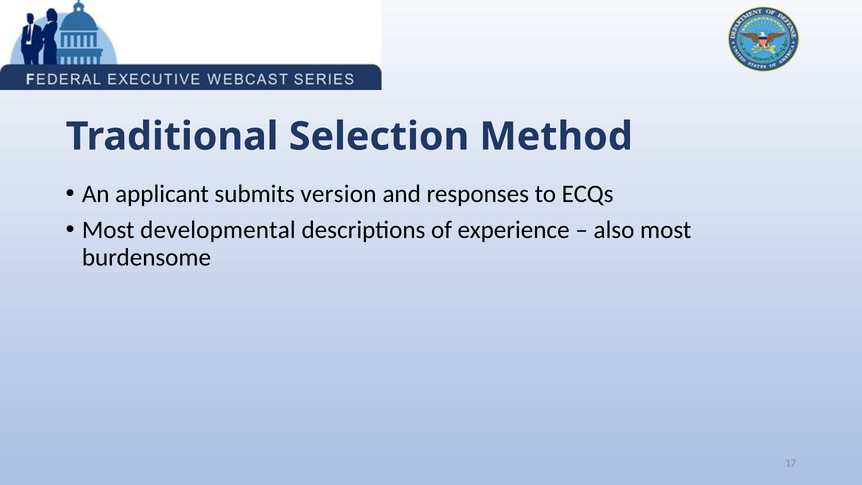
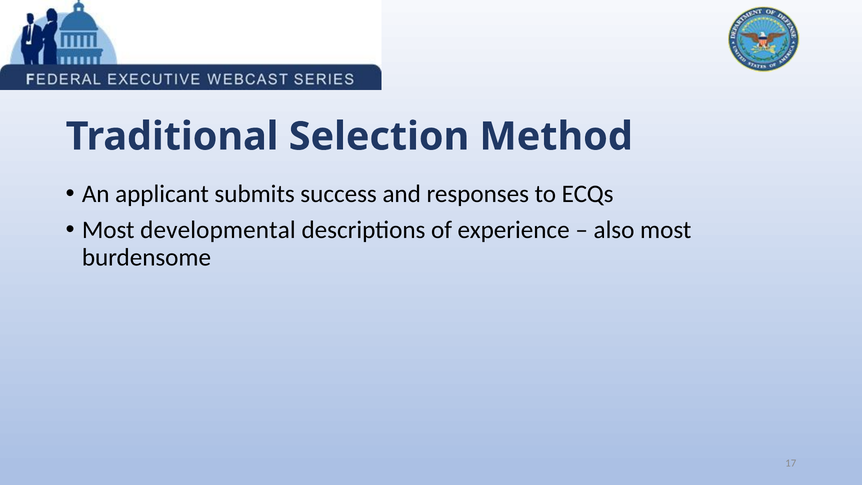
version: version -> success
